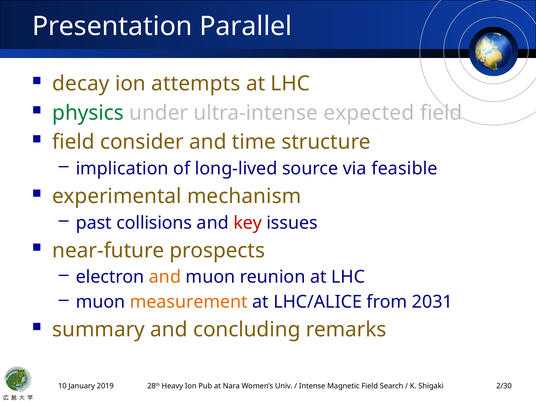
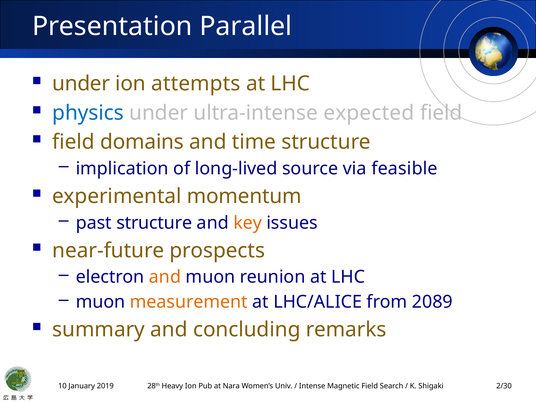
decay at (81, 84): decay -> under
physics colour: green -> blue
consider: consider -> domains
mechanism: mechanism -> momentum
past collisions: collisions -> structure
key colour: red -> orange
2031: 2031 -> 2089
